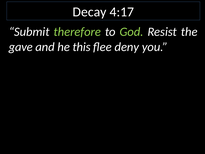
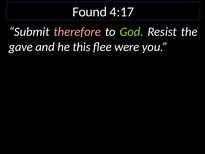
Decay: Decay -> Found
therefore colour: light green -> pink
deny: deny -> were
